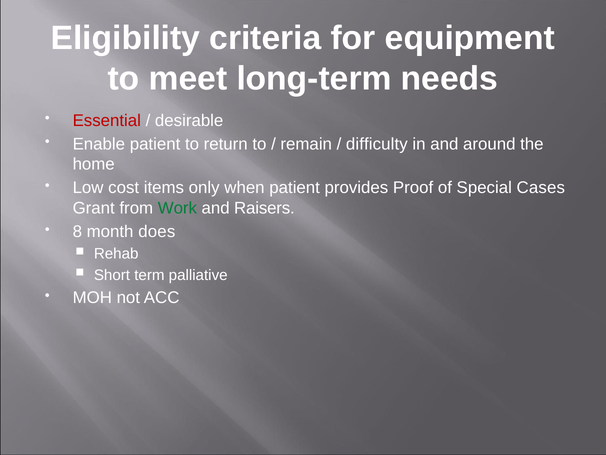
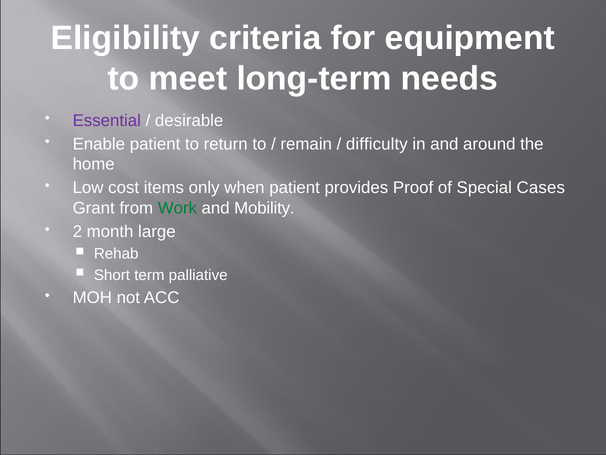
Essential colour: red -> purple
Raisers: Raisers -> Mobility
8: 8 -> 2
does: does -> large
